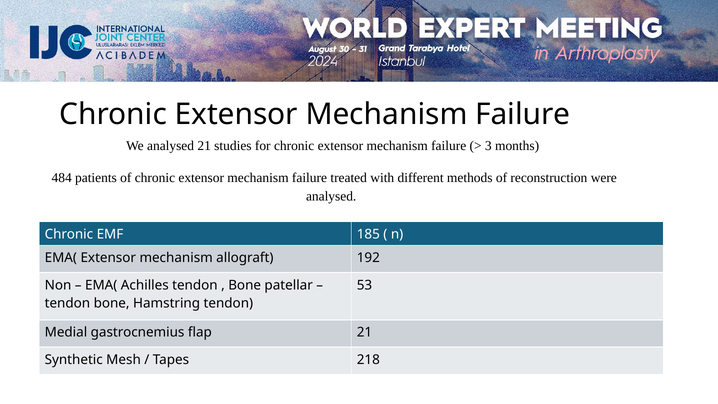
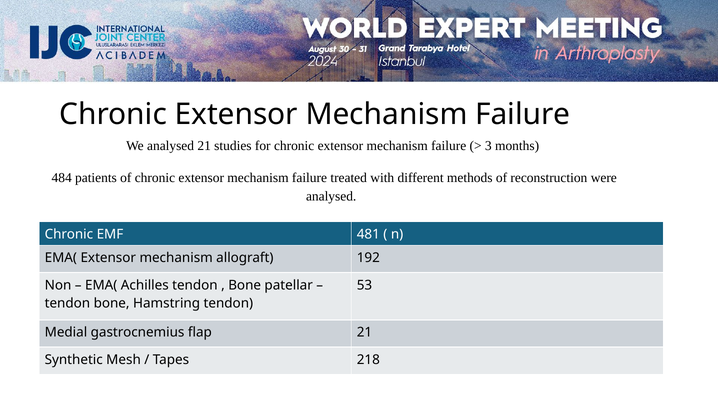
185: 185 -> 481
